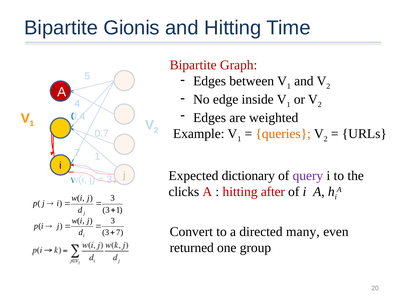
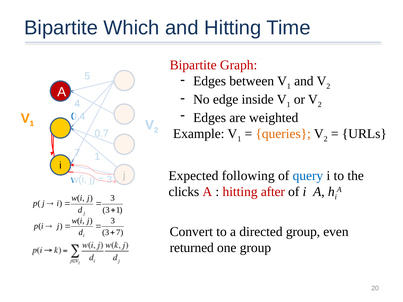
Gionis: Gionis -> Which
dictionary: dictionary -> following
query colour: purple -> blue
directed many: many -> group
